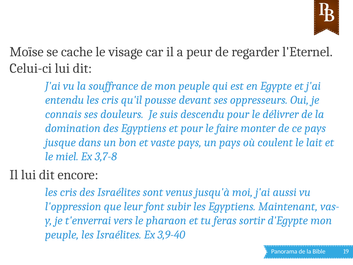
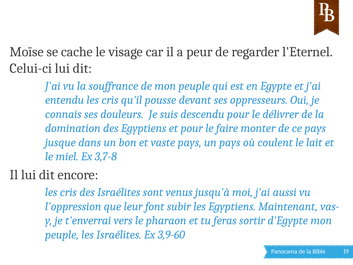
3,9-40: 3,9-40 -> 3,9-60
